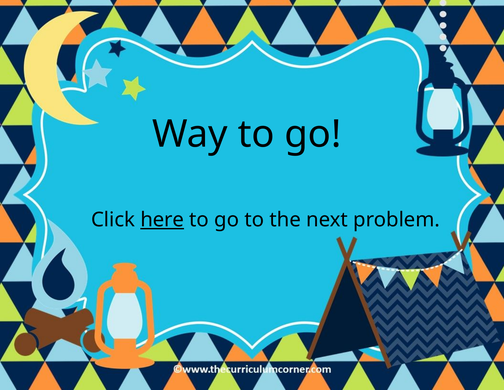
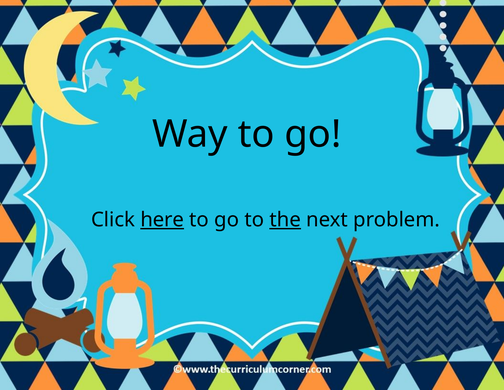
the underline: none -> present
